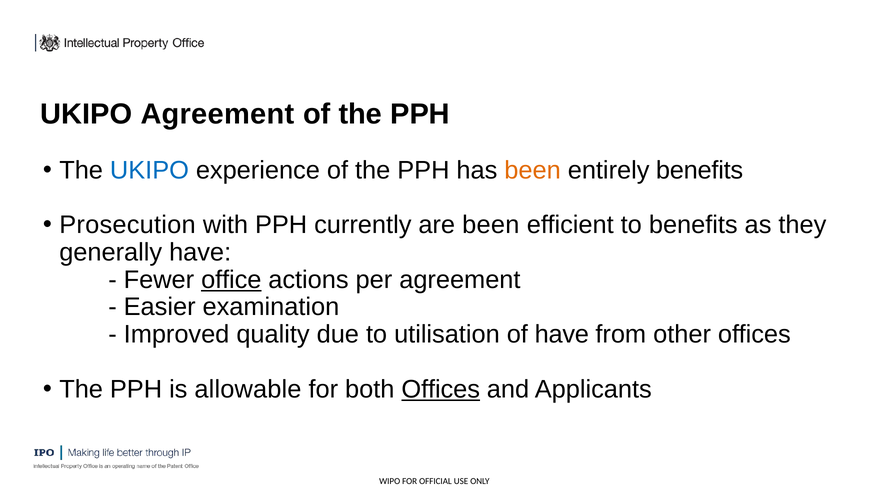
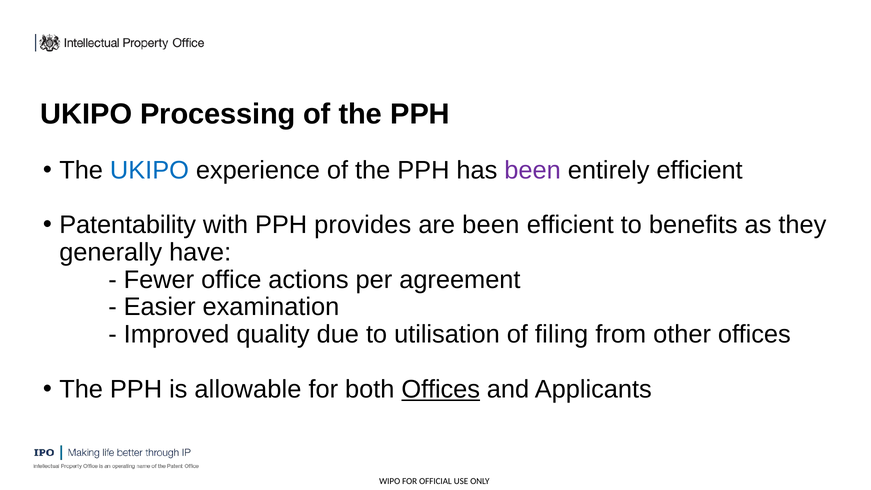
UKIPO Agreement: Agreement -> Processing
been at (533, 170) colour: orange -> purple
entirely benefits: benefits -> efficient
Prosecution: Prosecution -> Patentability
currently: currently -> provides
office underline: present -> none
of have: have -> filing
